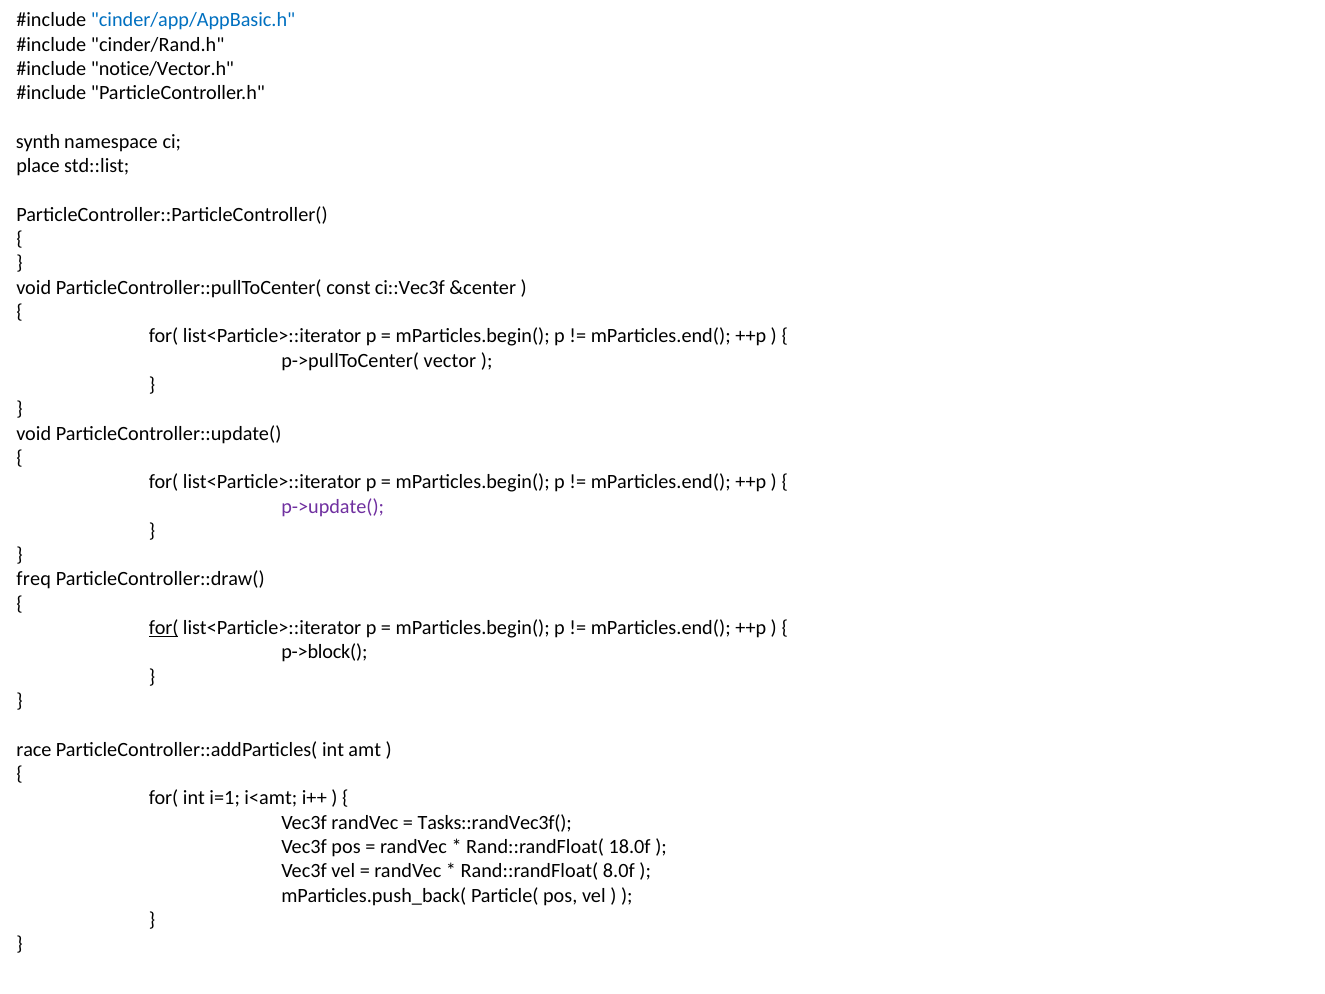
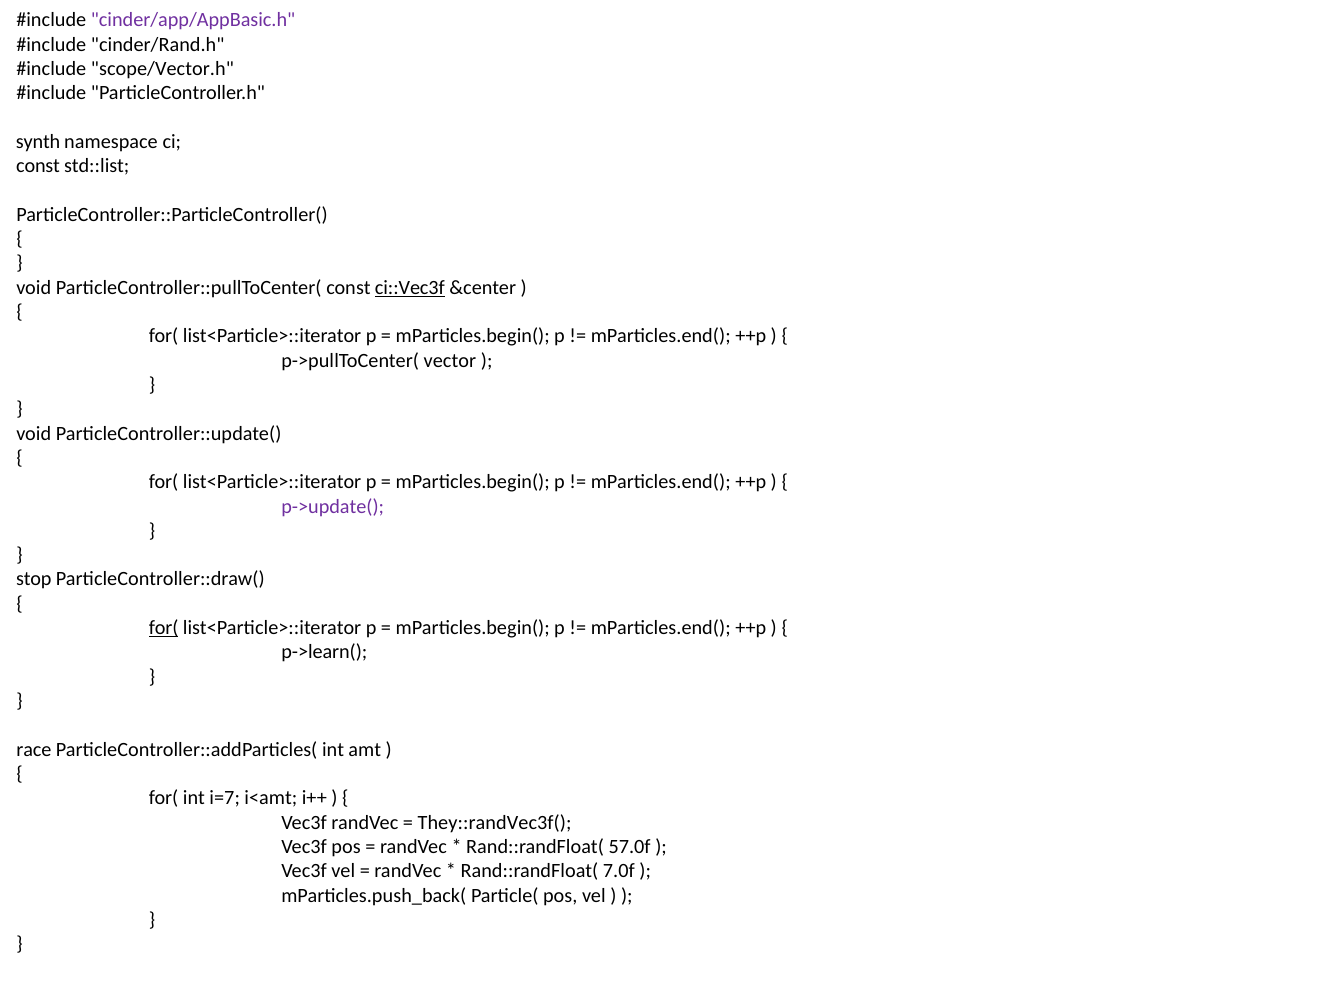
cinder/app/AppBasic.h colour: blue -> purple
notice/Vector.h: notice/Vector.h -> scope/Vector.h
place at (38, 166): place -> const
ci::Vec3f underline: none -> present
freq: freq -> stop
p->block(: p->block( -> p->learn(
i=1: i=1 -> i=7
Tasks::randVec3f(: Tasks::randVec3f( -> They::randVec3f(
18.0f: 18.0f -> 57.0f
8.0f: 8.0f -> 7.0f
